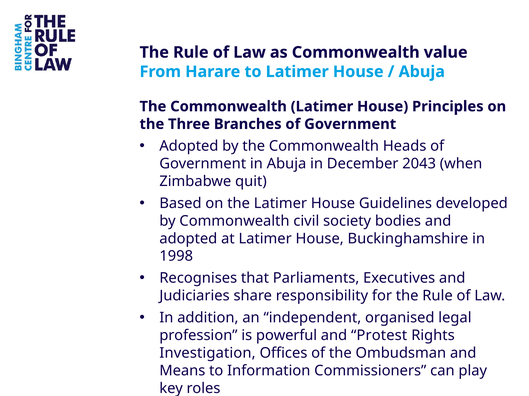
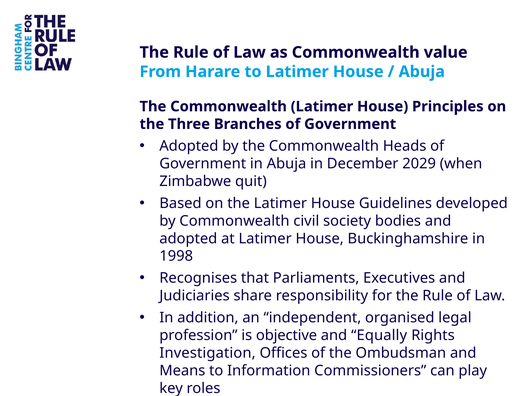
2043: 2043 -> 2029
powerful: powerful -> objective
Protest: Protest -> Equally
